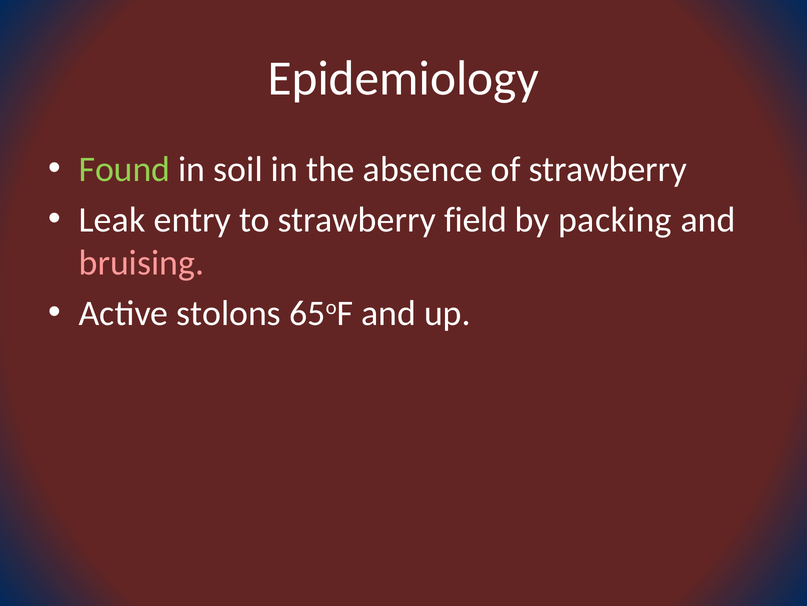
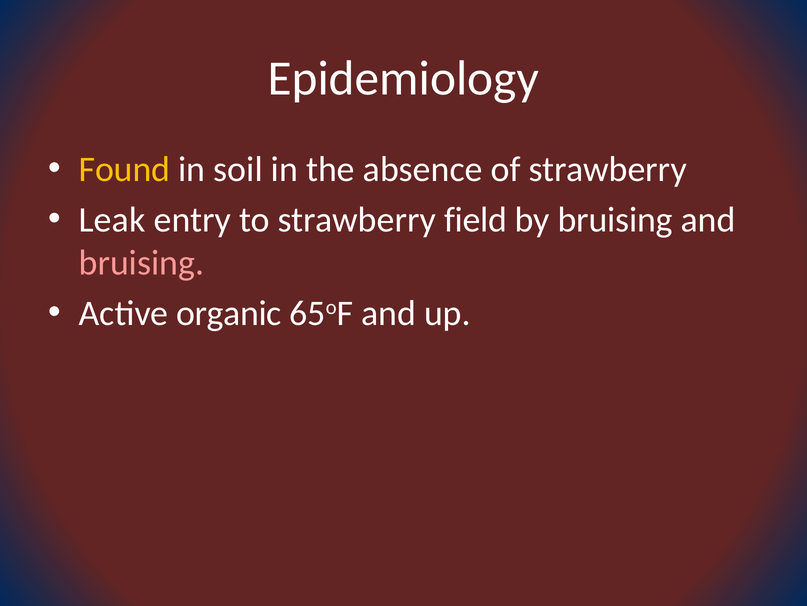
Found colour: light green -> yellow
by packing: packing -> bruising
stolons: stolons -> organic
